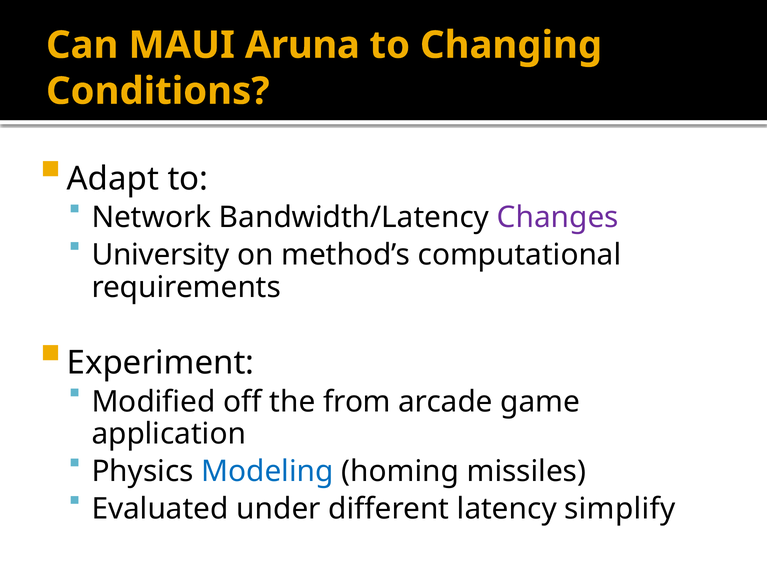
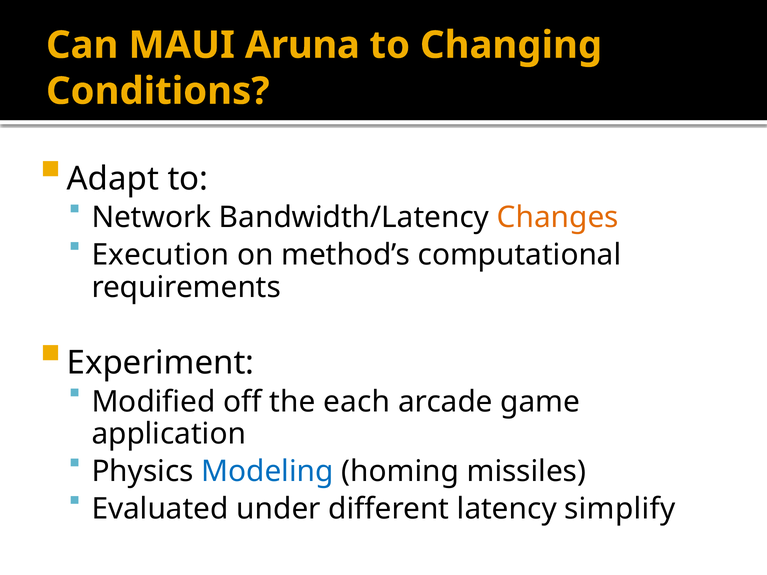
Changes colour: purple -> orange
University: University -> Execution
from: from -> each
